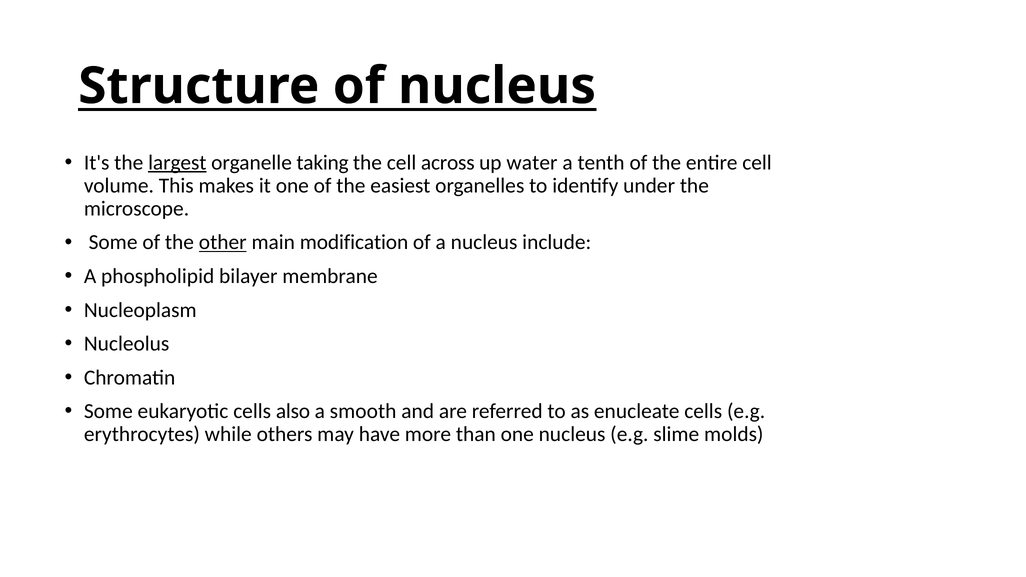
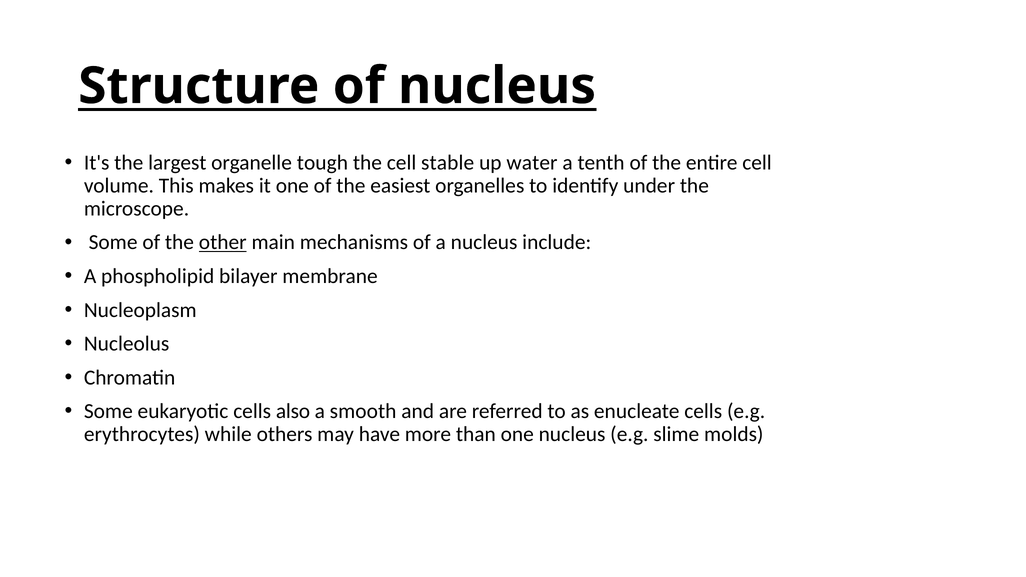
largest underline: present -> none
taking: taking -> tough
across: across -> stable
modification: modification -> mechanisms
